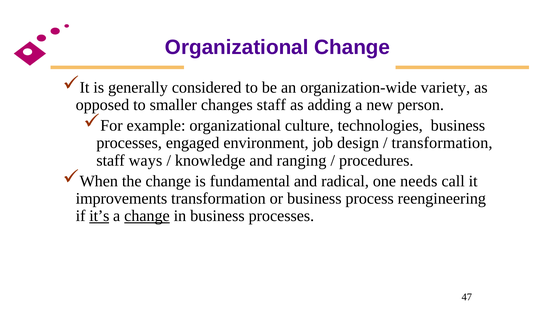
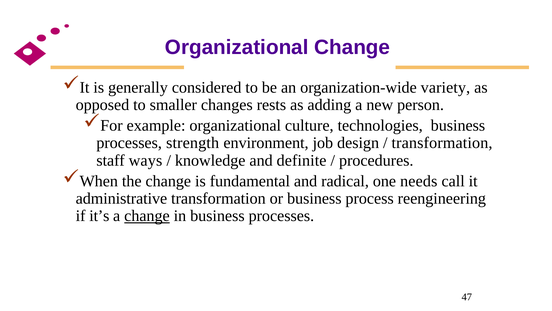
changes staff: staff -> rests
engaged: engaged -> strength
ranging: ranging -> definite
improvements: improvements -> administrative
it’s underline: present -> none
